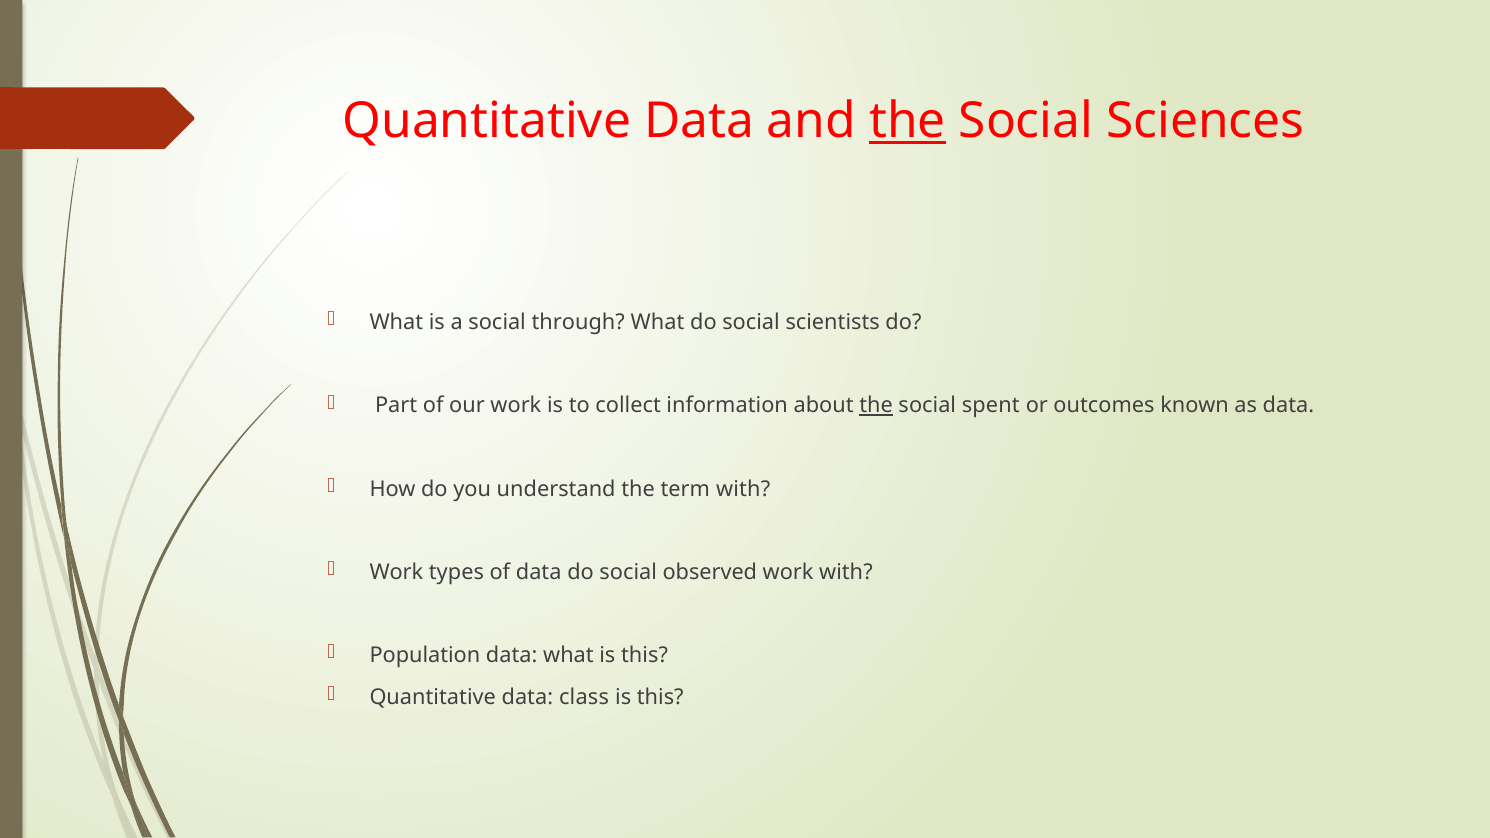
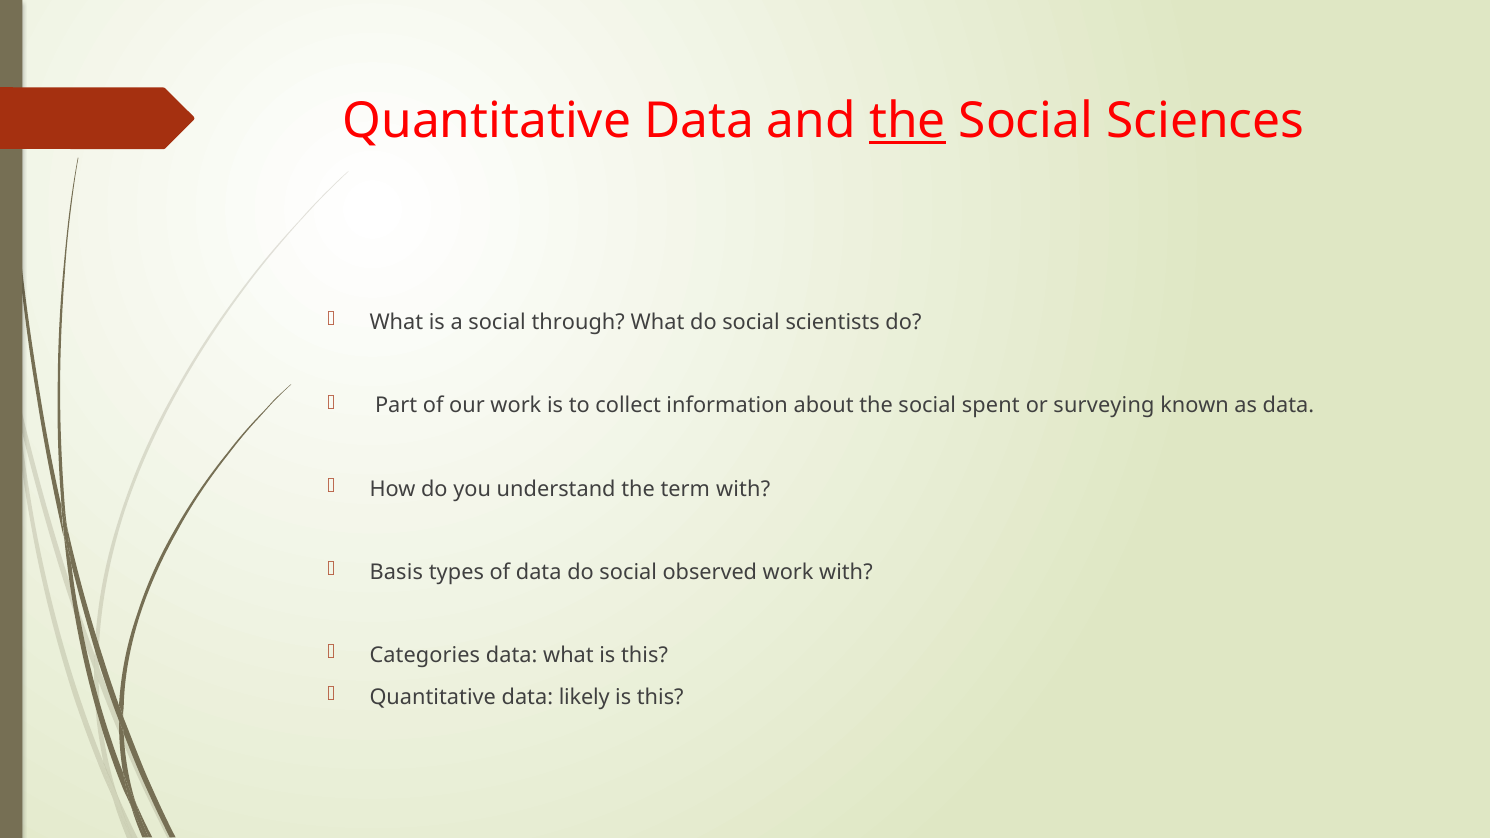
the at (876, 406) underline: present -> none
outcomes: outcomes -> surveying
Work at (396, 572): Work -> Basis
Population: Population -> Categories
class: class -> likely
